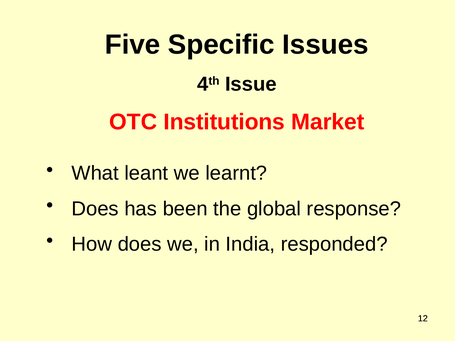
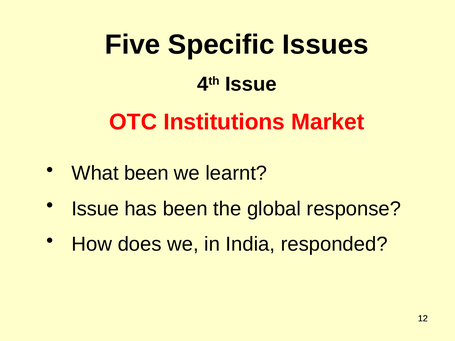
What leant: leant -> been
Does at (95, 209): Does -> Issue
